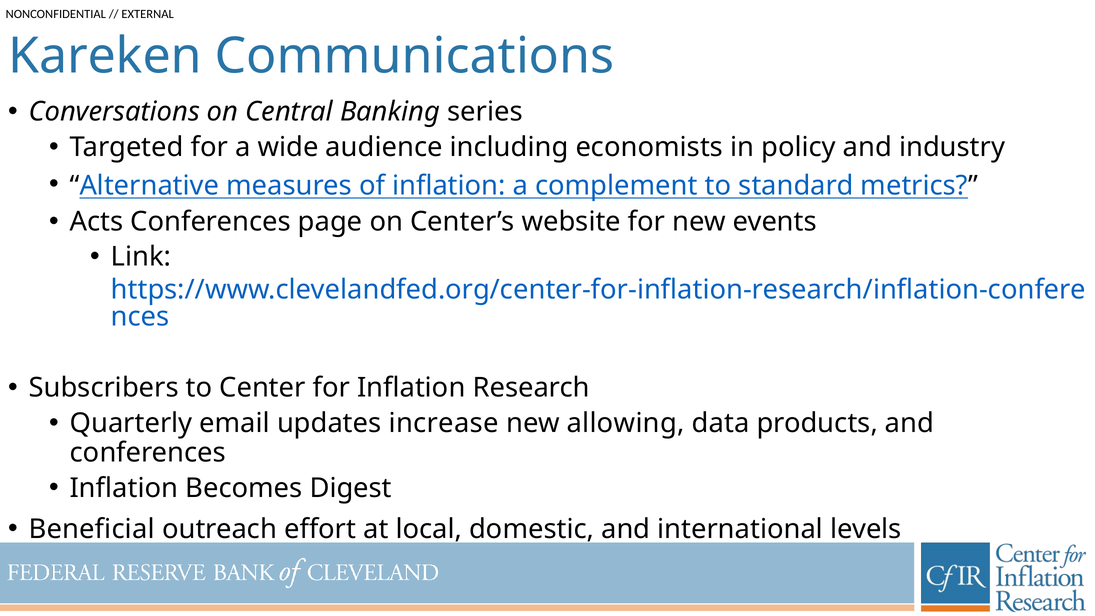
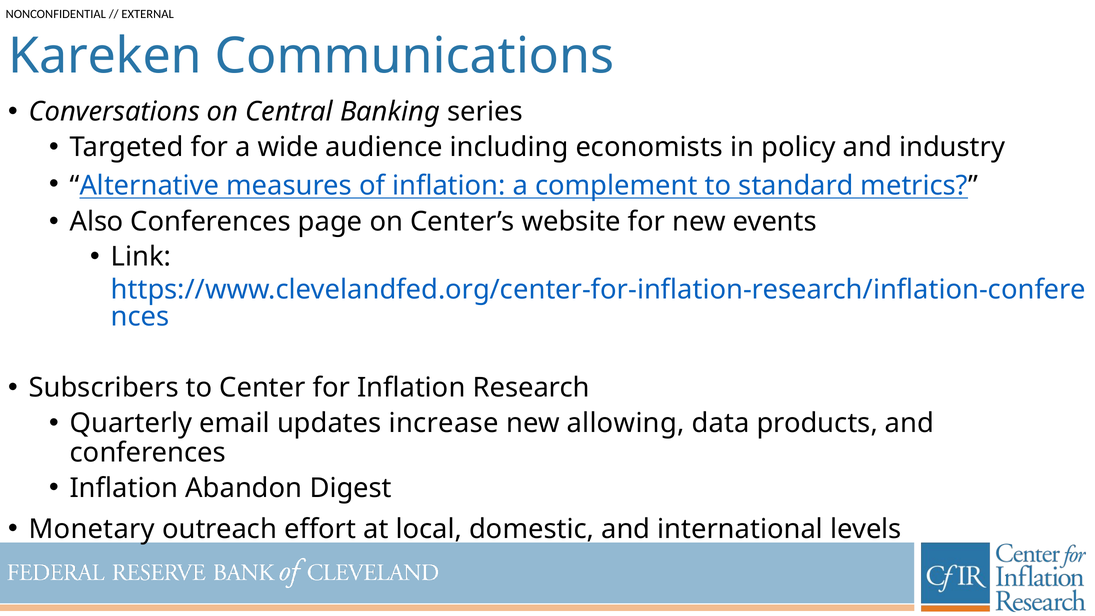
Acts: Acts -> Also
Becomes: Becomes -> Abandon
Beneficial: Beneficial -> Monetary
